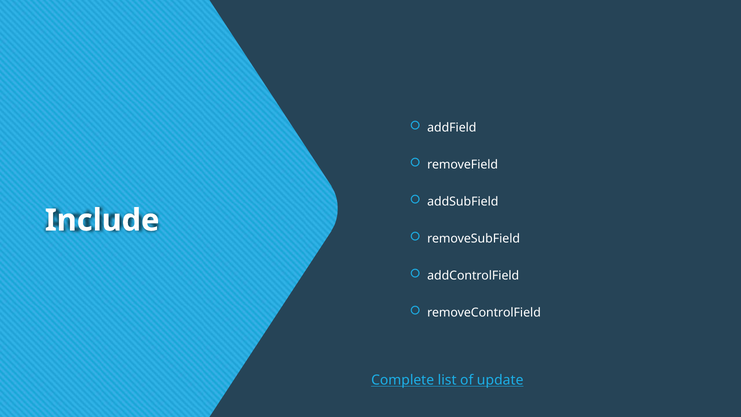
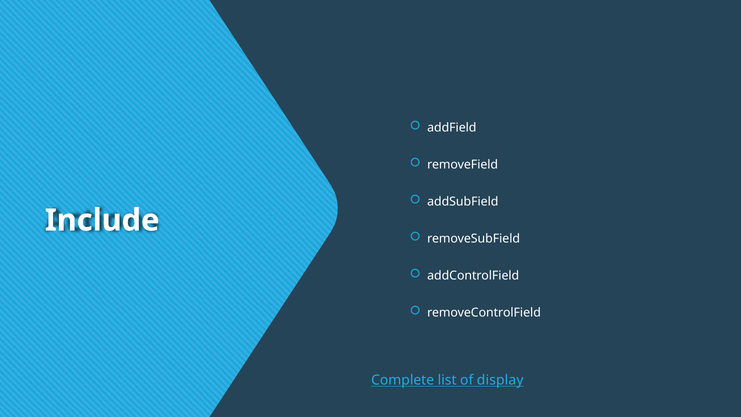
update: update -> display
